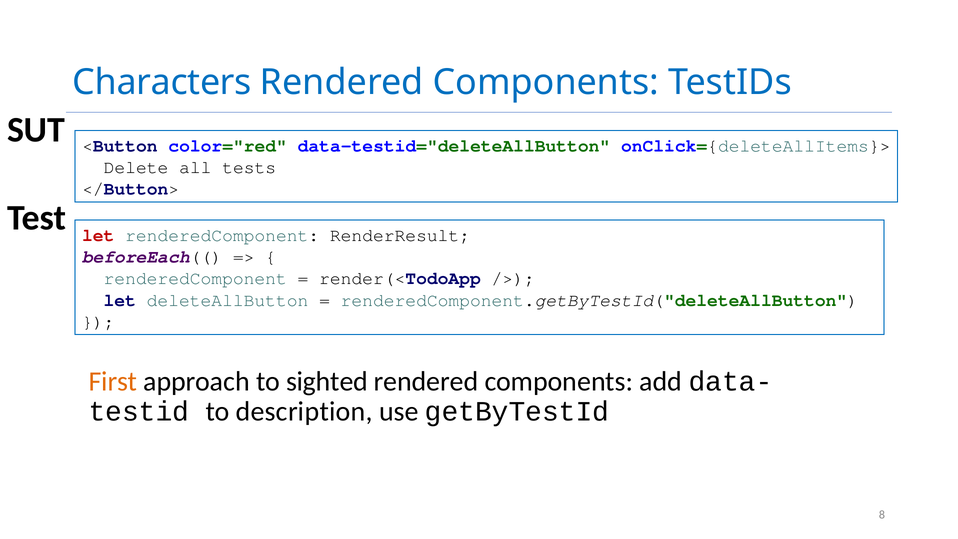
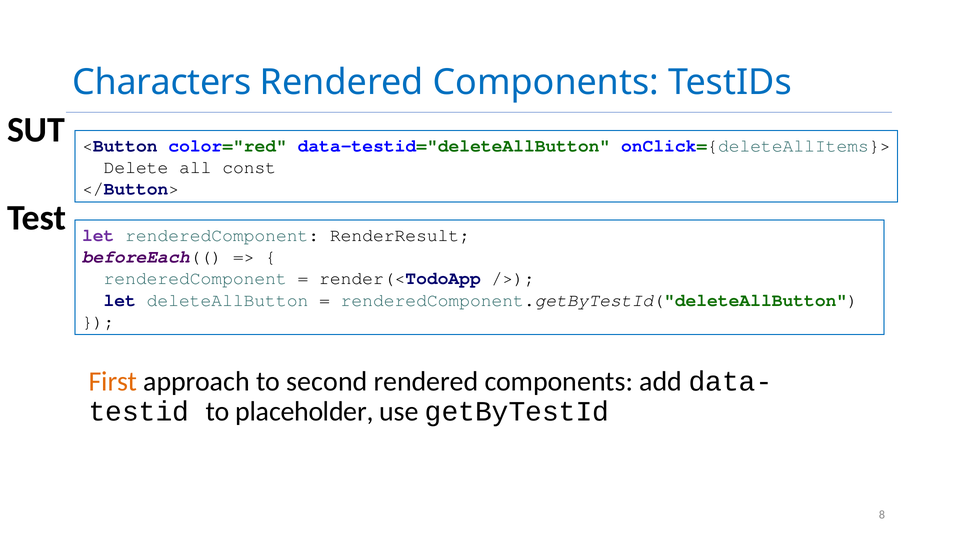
tests: tests -> const
let at (98, 235) colour: red -> purple
sighted: sighted -> second
description: description -> placeholder
